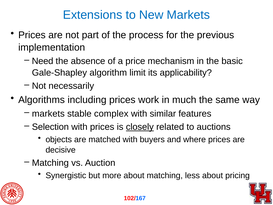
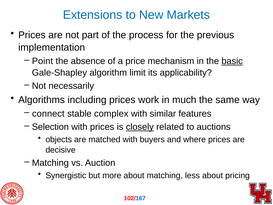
Need: Need -> Point
basic underline: none -> present
markets at (48, 113): markets -> connect
